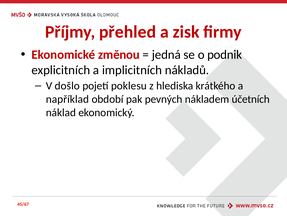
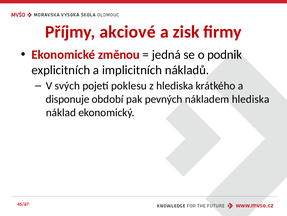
přehled: přehled -> akciové
došlo: došlo -> svých
například: například -> disponuje
nákladem účetních: účetních -> hlediska
